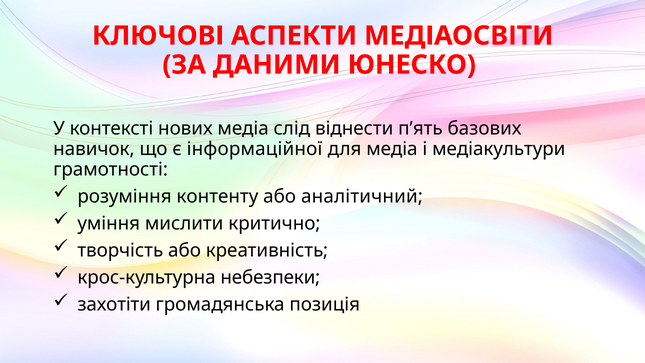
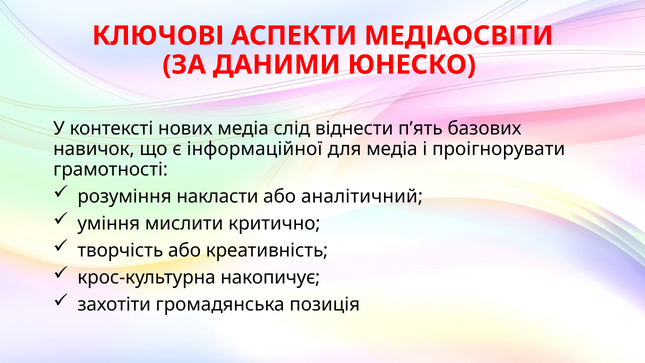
медіакультури: медіакультури -> проігнорувати
контенту: контенту -> накласти
небезпеки: небезпеки -> накопичує
